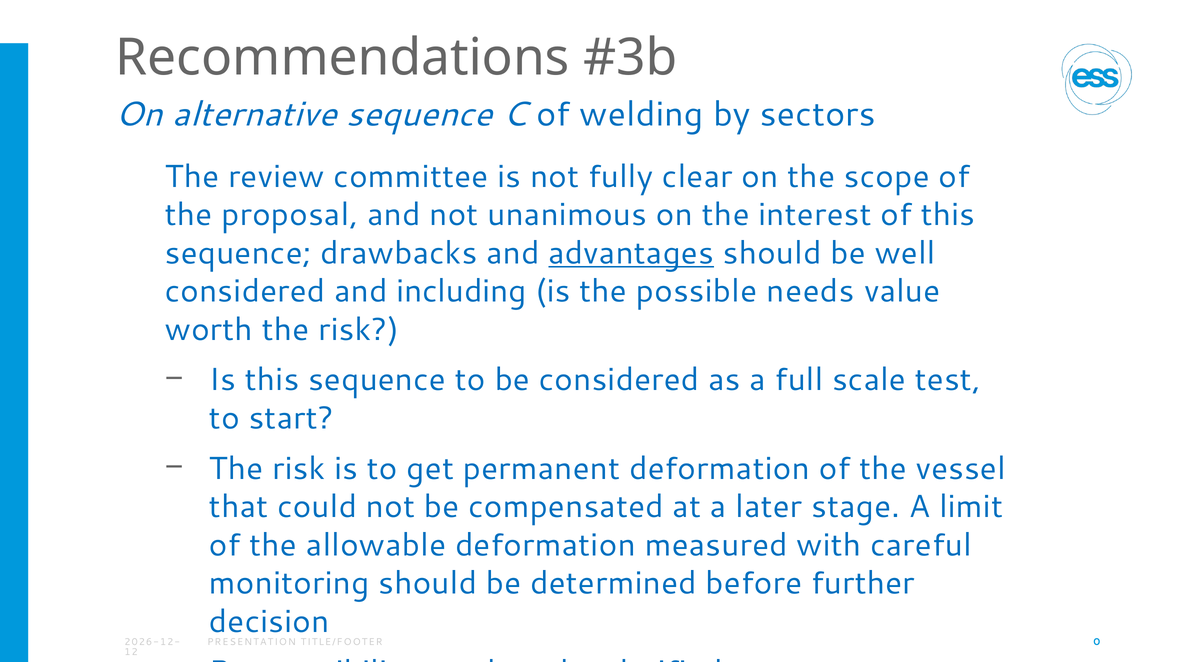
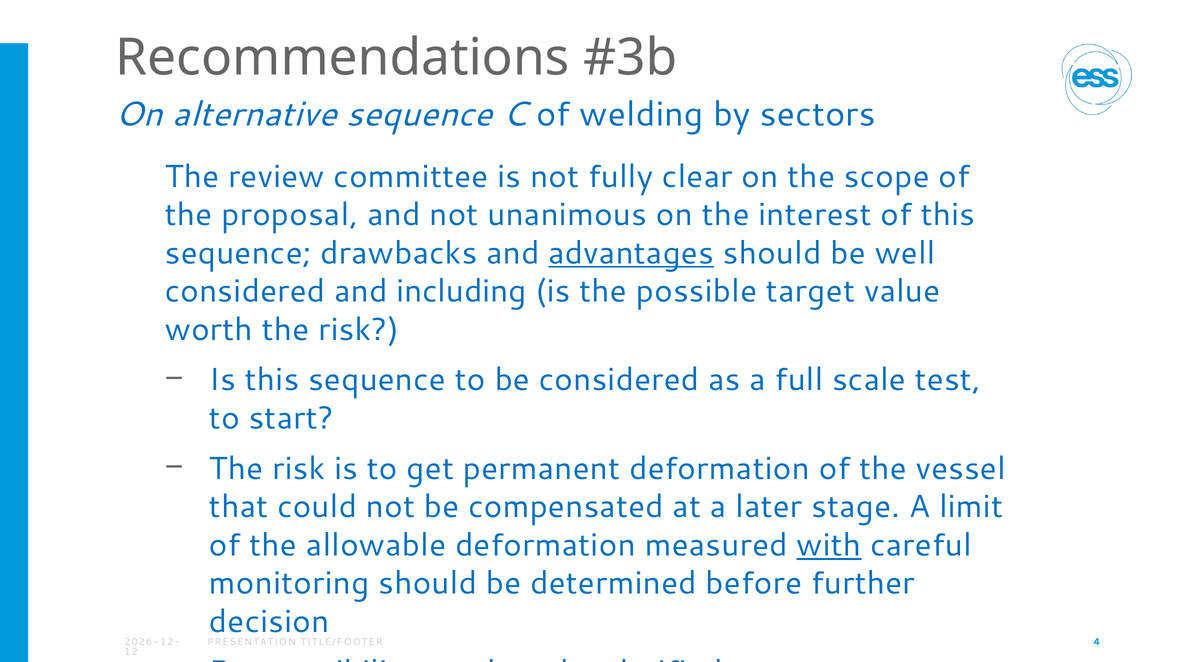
possible needs: needs -> target
with underline: none -> present
0: 0 -> 4
